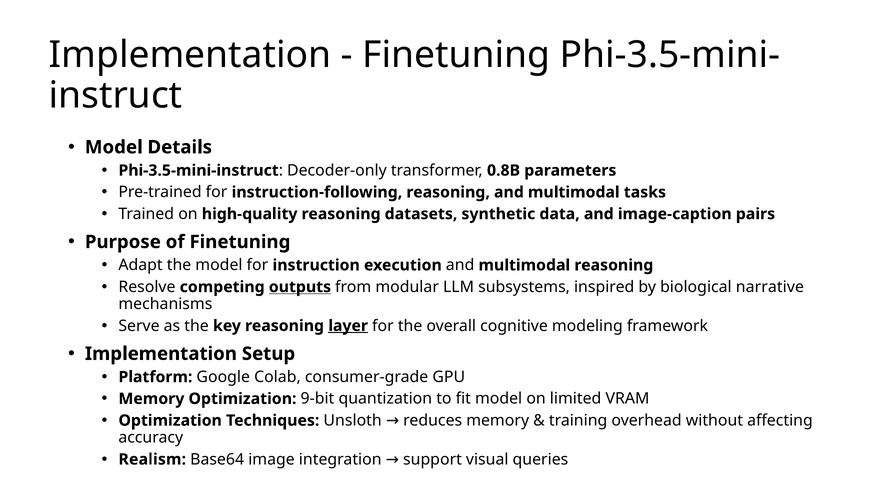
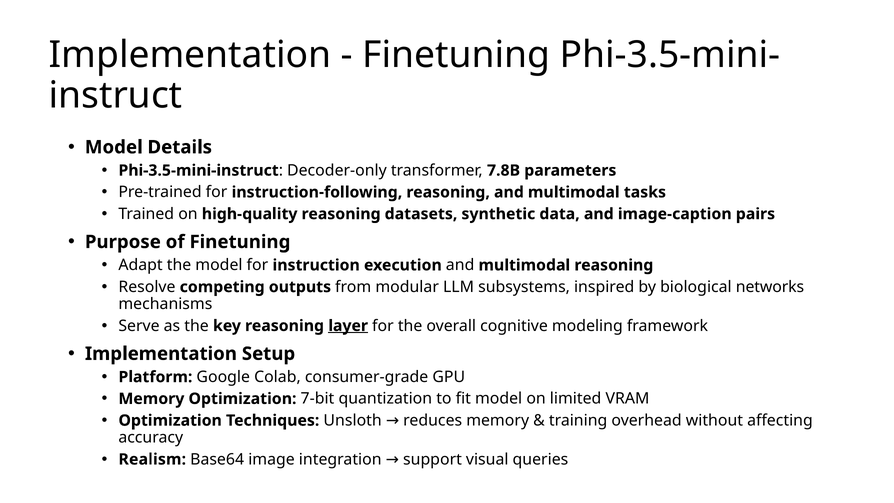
0.8B: 0.8B -> 7.8B
outputs underline: present -> none
narrative: narrative -> networks
9-bit: 9-bit -> 7-bit
